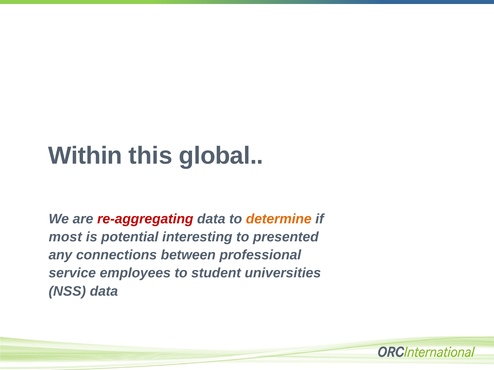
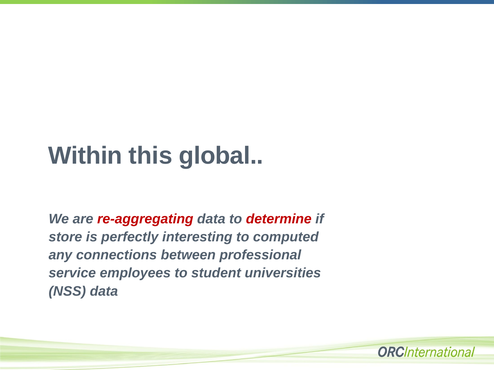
determine colour: orange -> red
most: most -> store
potential: potential -> perfectly
presented: presented -> computed
